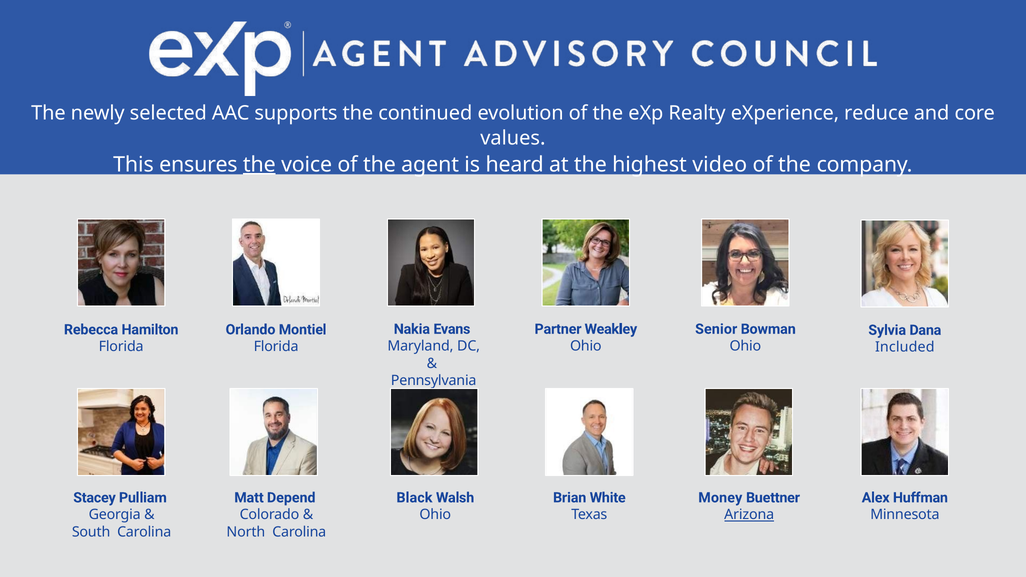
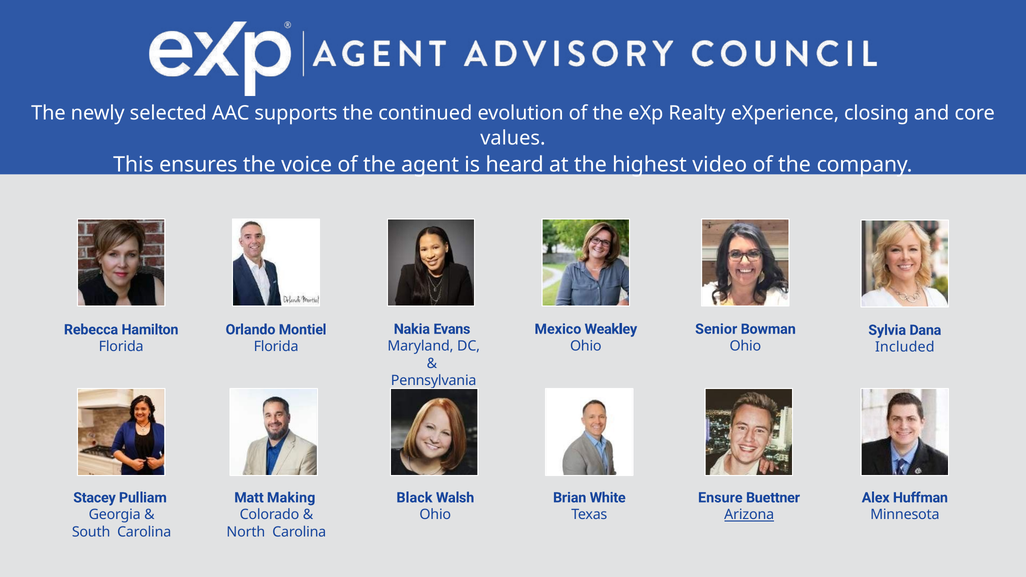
reduce: reduce -> closing
the at (259, 165) underline: present -> none
Partner: Partner -> Mexico
Depend: Depend -> Making
Money: Money -> Ensure
